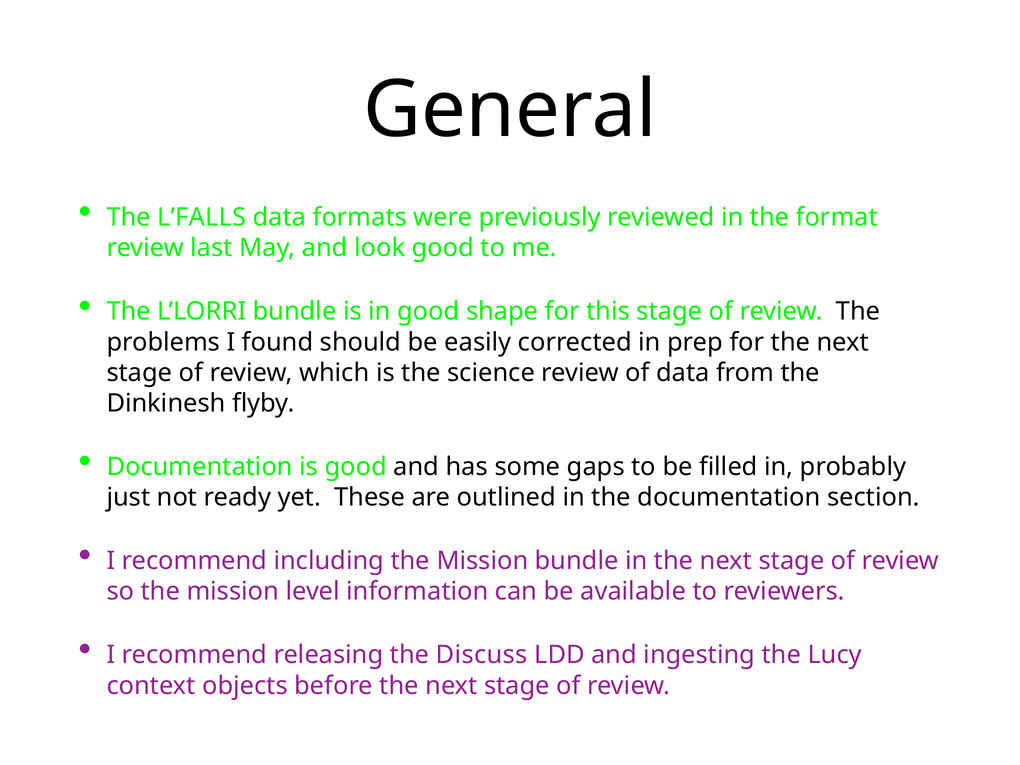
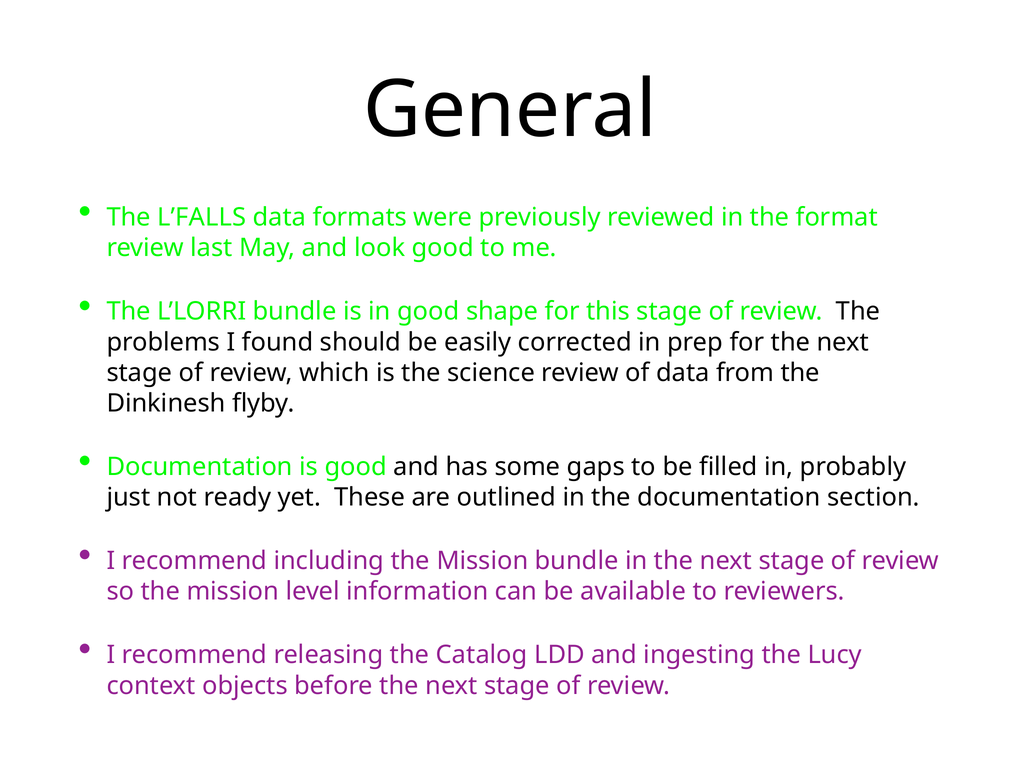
Discuss: Discuss -> Catalog
